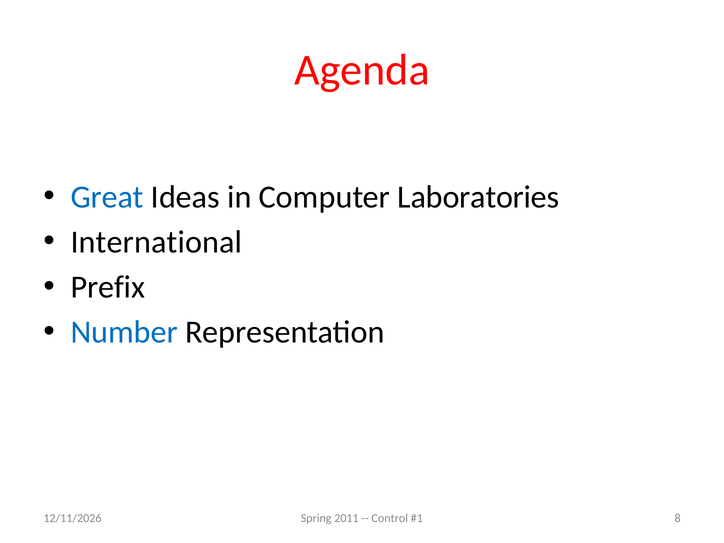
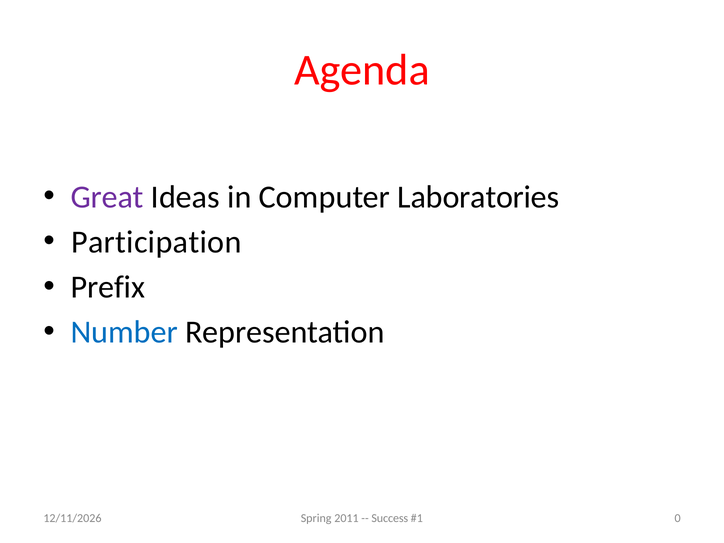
Great colour: blue -> purple
International: International -> Participation
Control: Control -> Success
8: 8 -> 0
